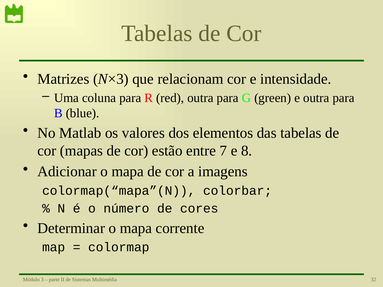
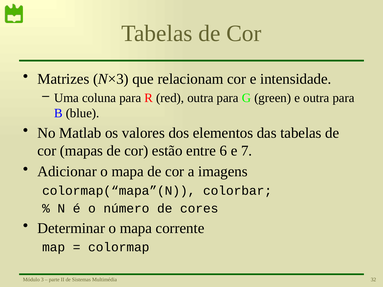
7: 7 -> 6
8: 8 -> 7
